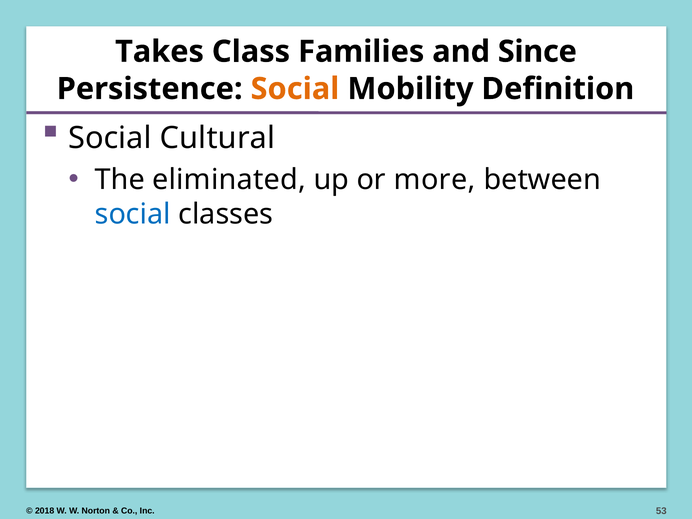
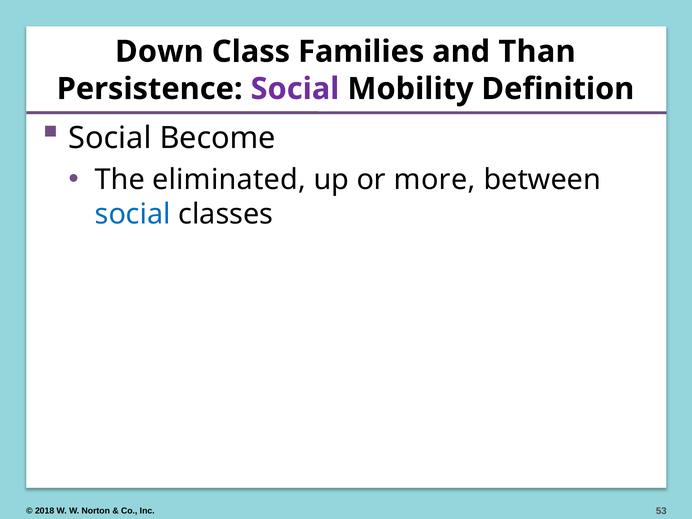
Takes: Takes -> Down
Since: Since -> Than
Social at (295, 89) colour: orange -> purple
Cultural: Cultural -> Become
